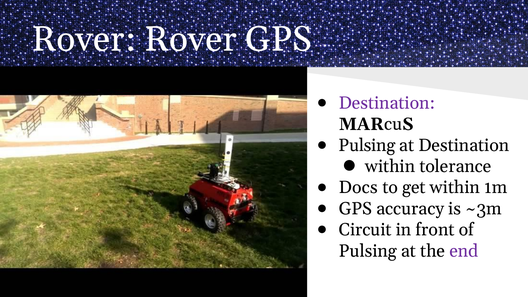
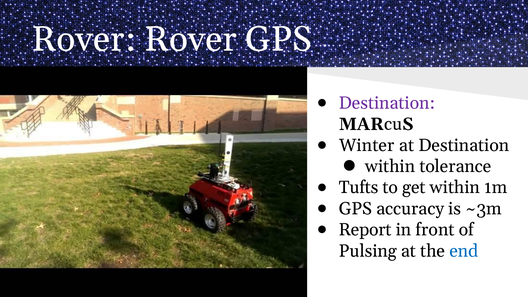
Pulsing at (367, 145): Pulsing -> Winter
Docs: Docs -> Tufts
Circuit: Circuit -> Report
end colour: purple -> blue
